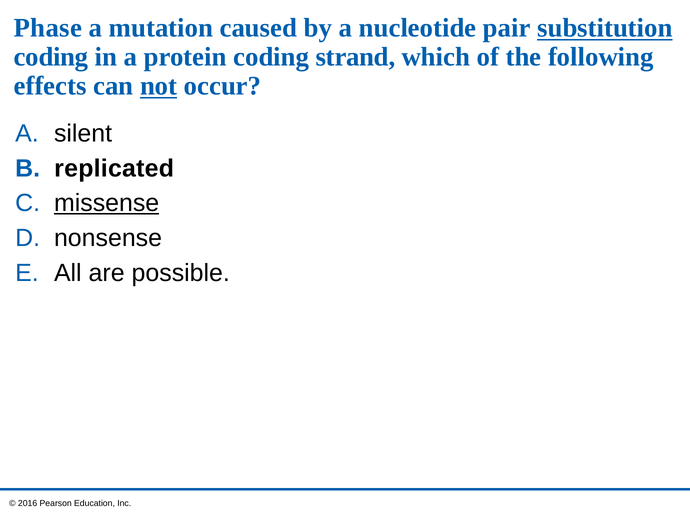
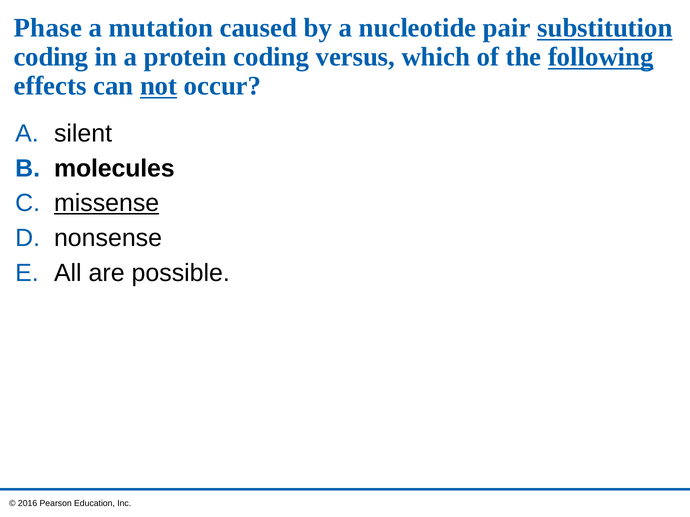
strand: strand -> versus
following underline: none -> present
replicated: replicated -> molecules
